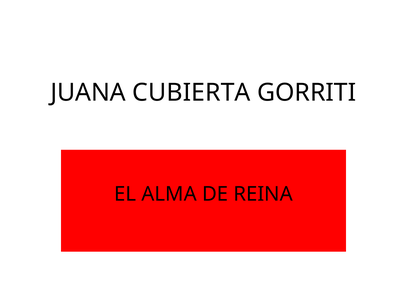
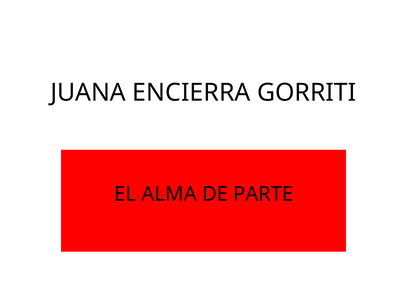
CUBIERTA: CUBIERTA -> ENCIERRA
REINA: REINA -> PARTE
